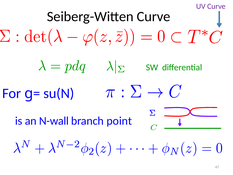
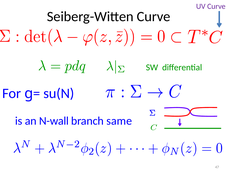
point: point -> same
